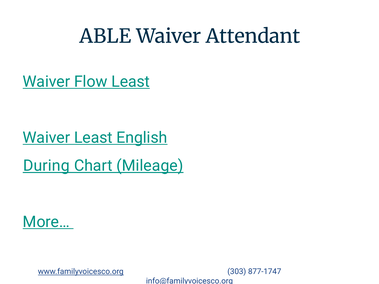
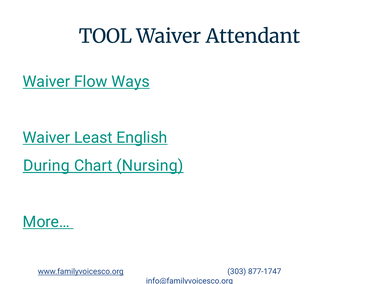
ABLE: ABLE -> TOOL
Flow Least: Least -> Ways
Mileage: Mileage -> Nursing
